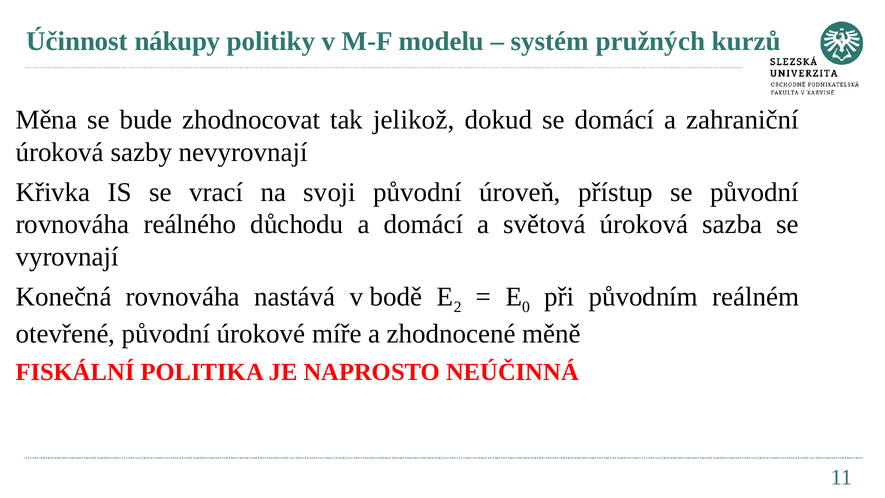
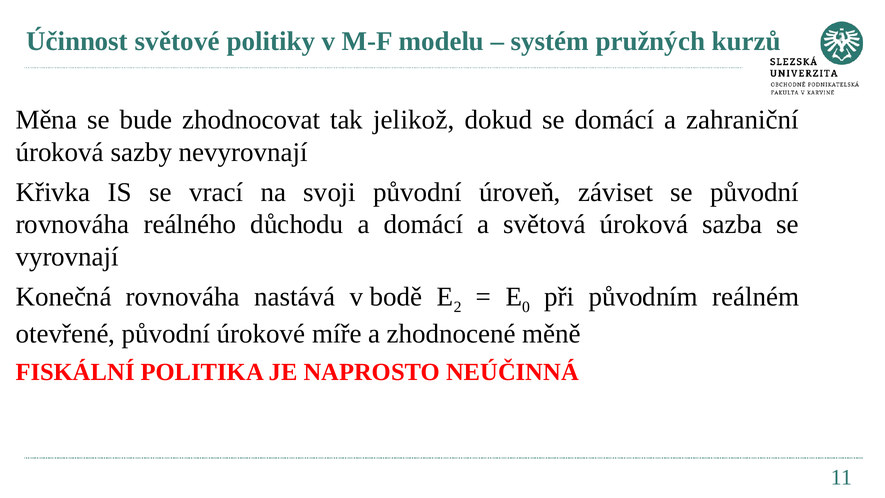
nákupy: nákupy -> světové
přístup: přístup -> záviset
